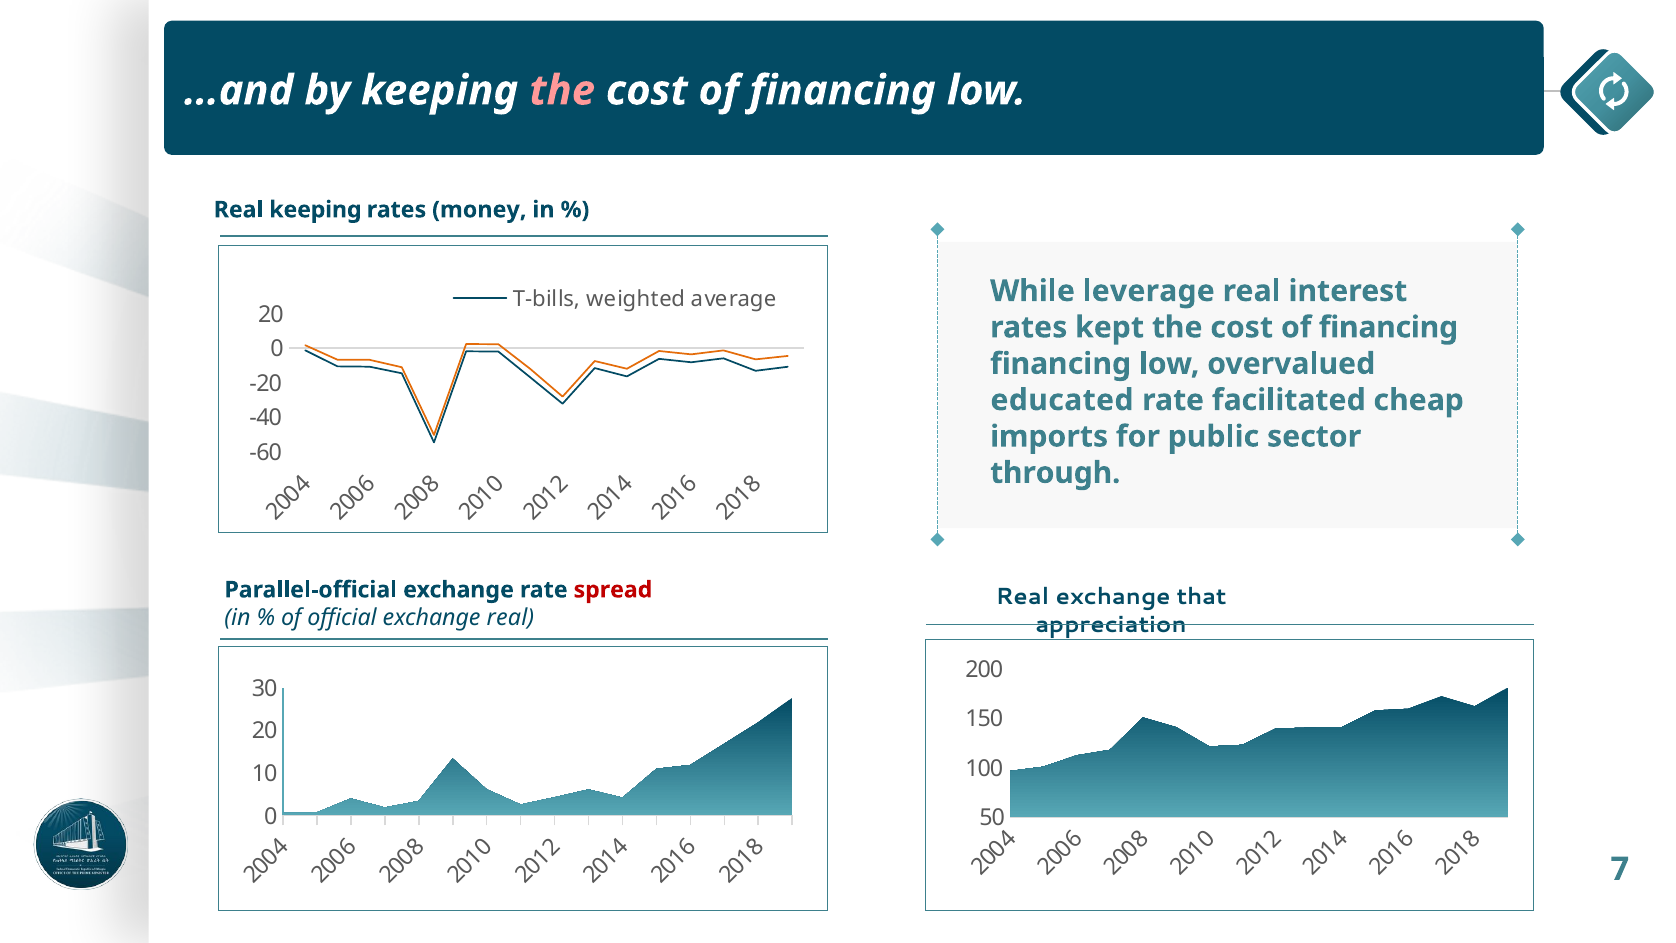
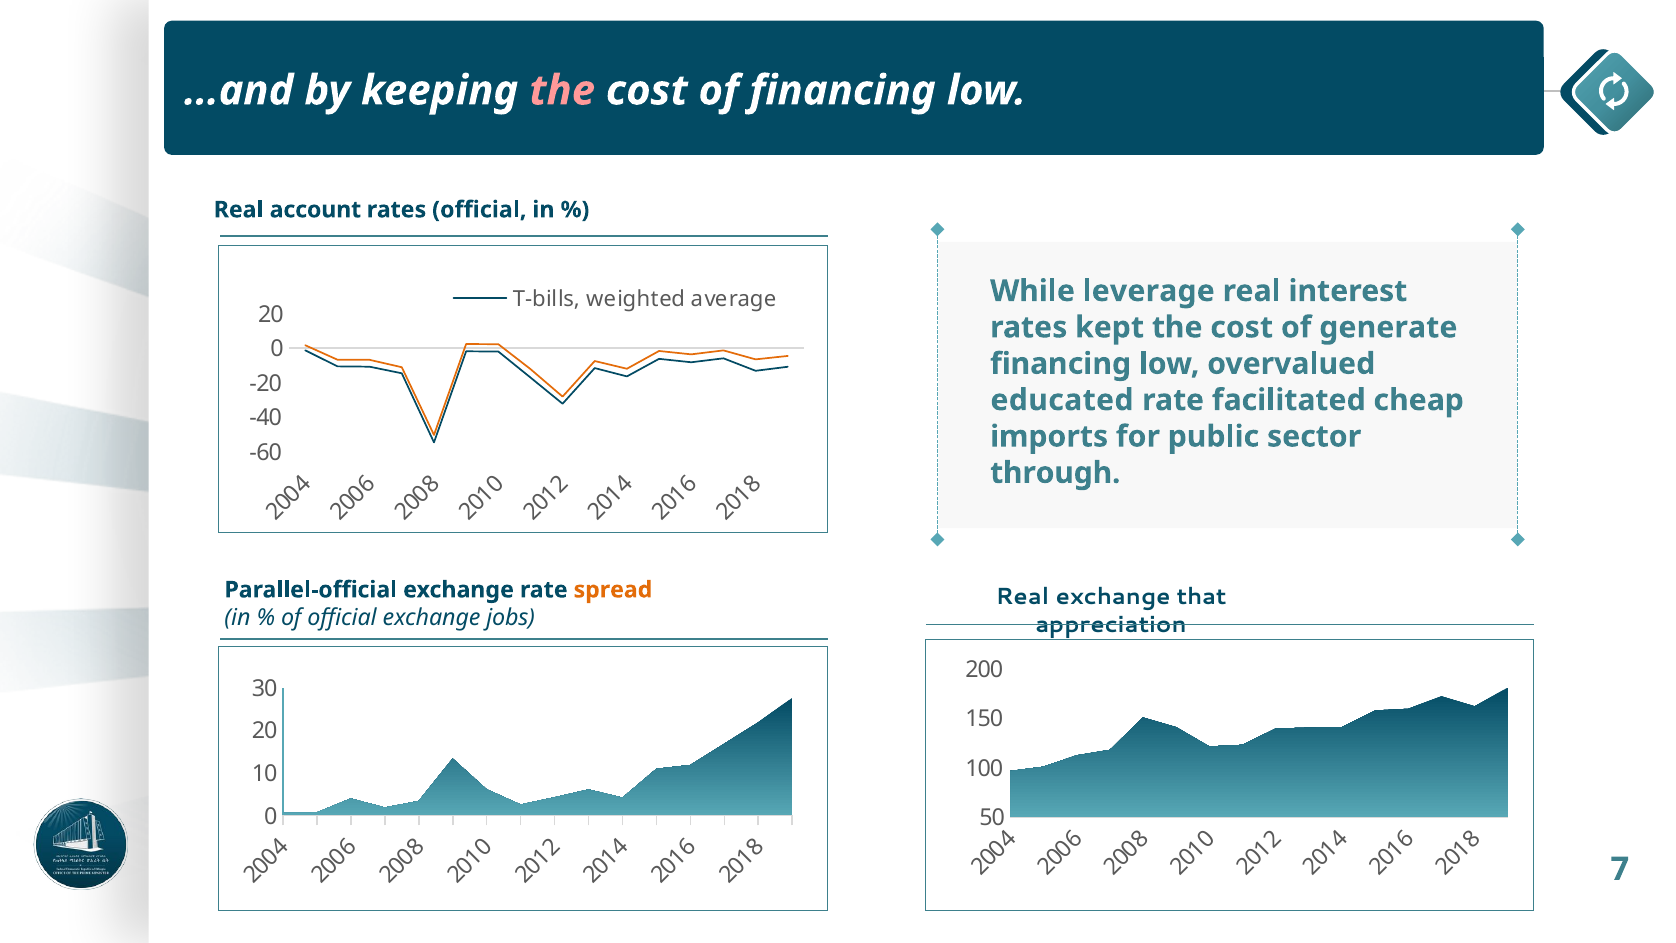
Real keeping: keeping -> account
rates money: money -> official
financing at (1389, 327): financing -> generate
spread colour: red -> orange
exchange real: real -> jobs
